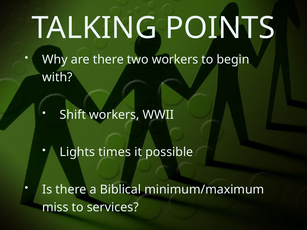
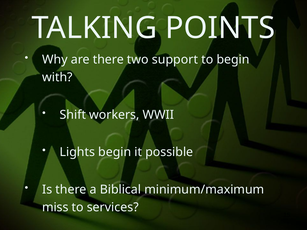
two workers: workers -> support
Lights times: times -> begin
